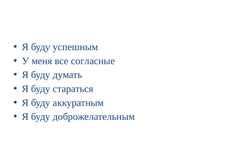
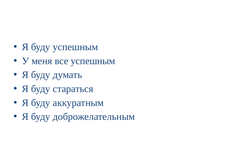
все согласные: согласные -> успешным
